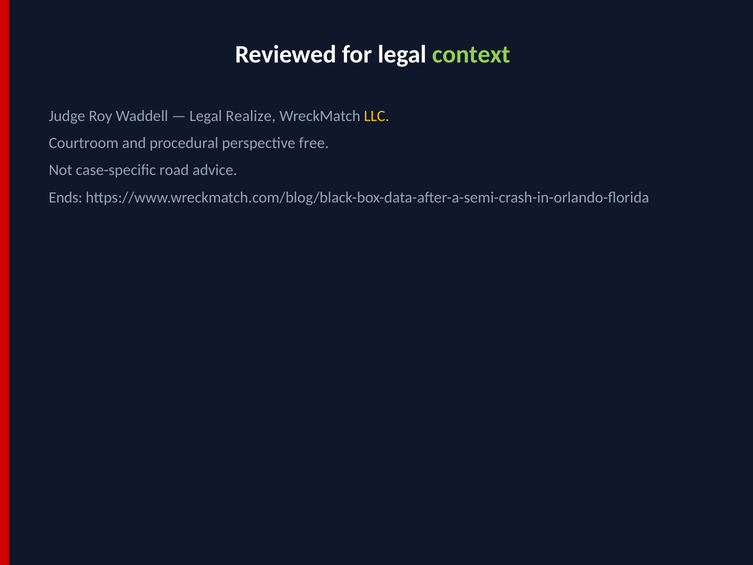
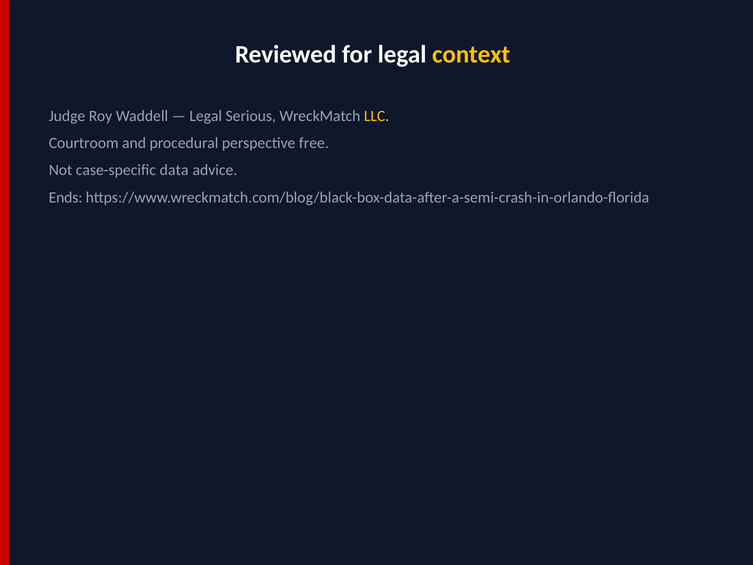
context colour: light green -> yellow
Realize: Realize -> Serious
road: road -> data
